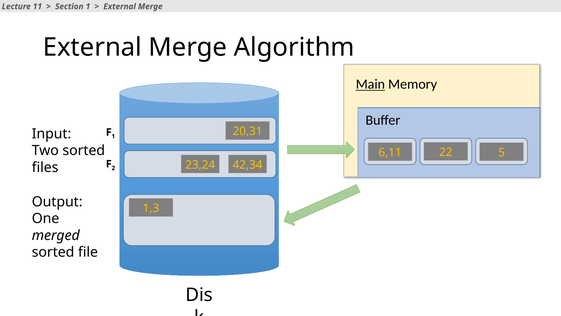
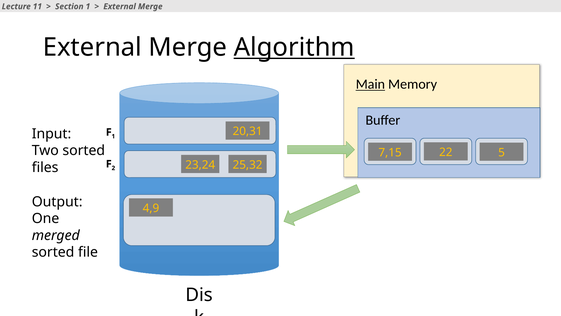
Algorithm underline: none -> present
6,11: 6,11 -> 7,15
42,34: 42,34 -> 25,32
1,3: 1,3 -> 4,9
